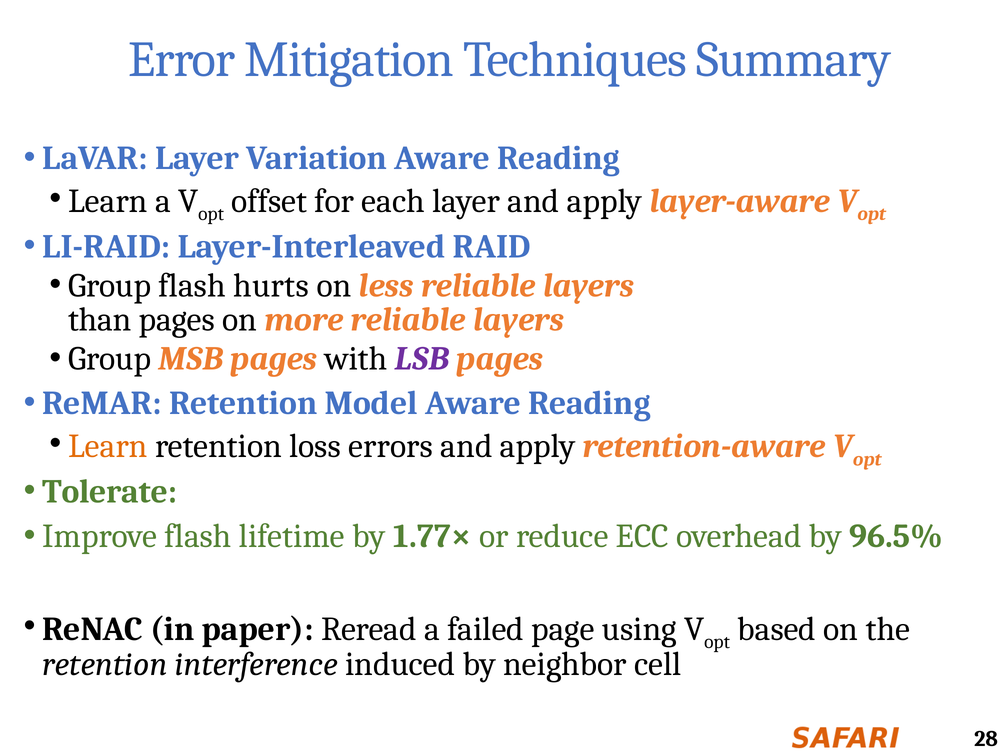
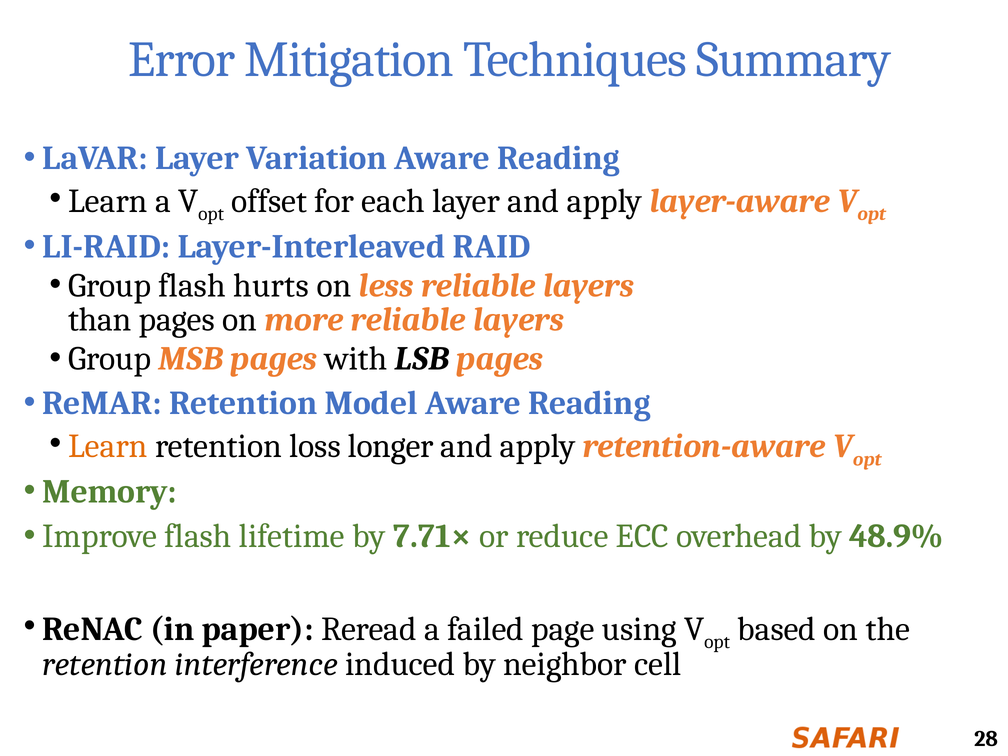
LSB colour: purple -> black
errors: errors -> longer
Tolerate: Tolerate -> Memory
1.77×: 1.77× -> 7.71×
96.5%: 96.5% -> 48.9%
